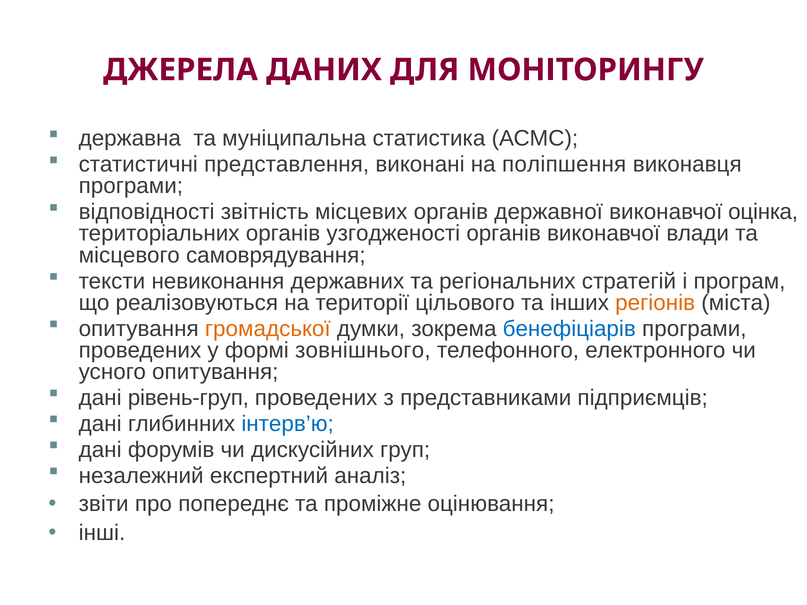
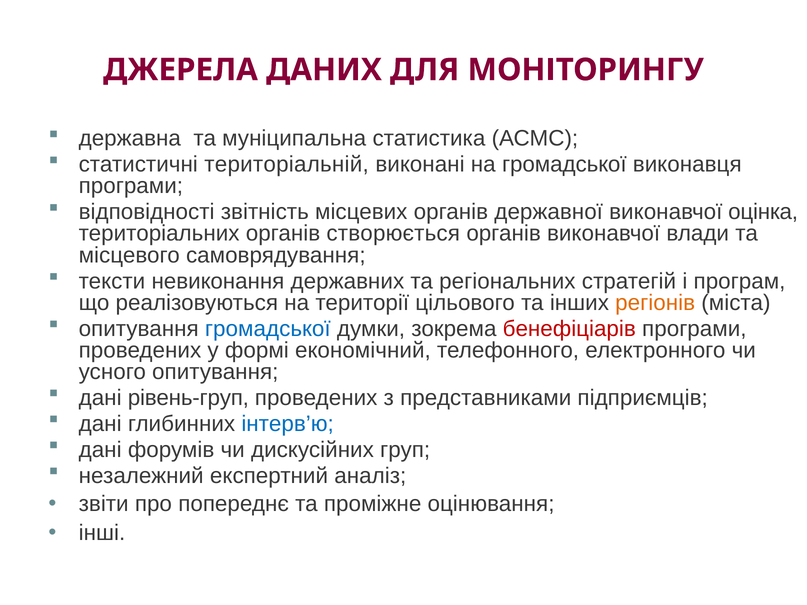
представлення: представлення -> територіальній
на поліпшення: поліпшення -> громадської
узгодженості: узгодженості -> створюється
громадської at (268, 329) colour: orange -> blue
бенефіціарів colour: blue -> red
зовнішнього: зовнішнього -> економічний
